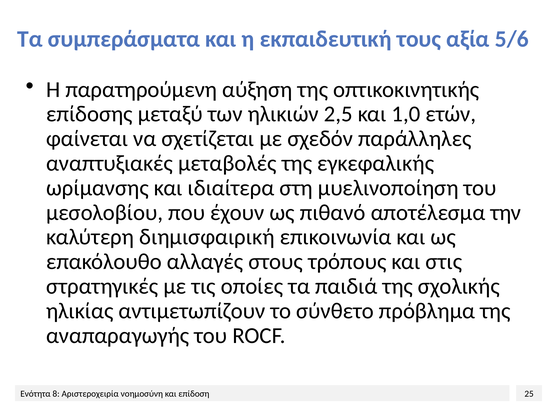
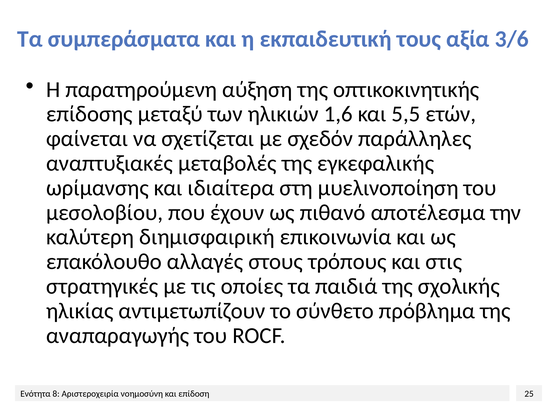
5/6: 5/6 -> 3/6
2,5: 2,5 -> 1,6
1,0: 1,0 -> 5,5
